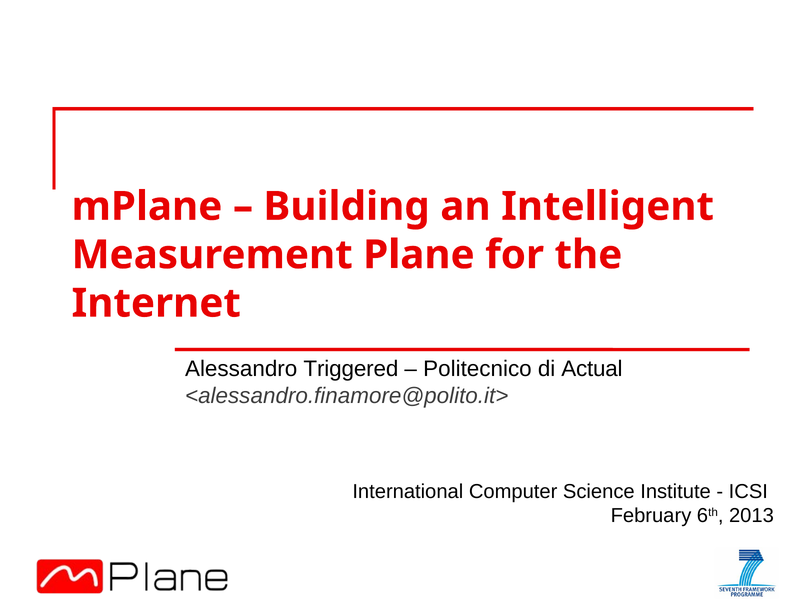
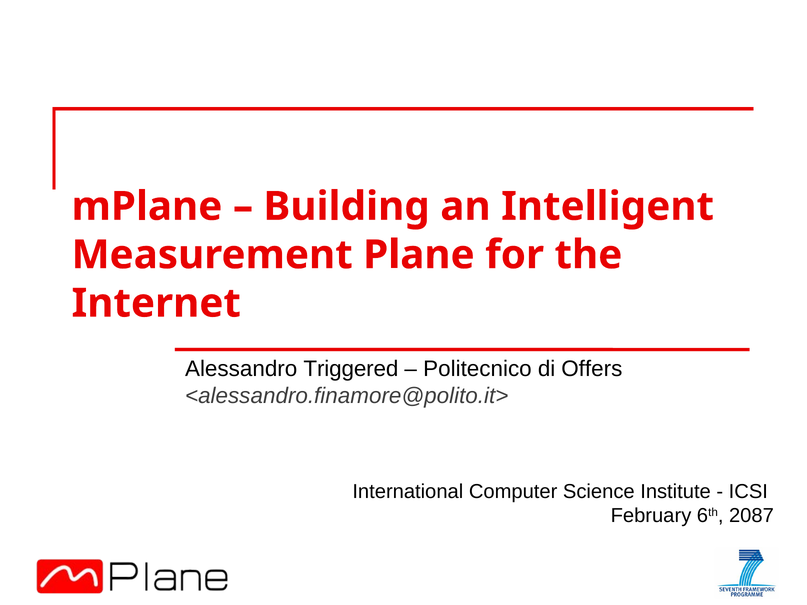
Actual: Actual -> Offers
2013: 2013 -> 2087
